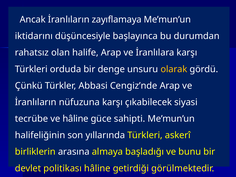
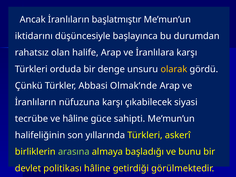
zayıflamaya: zayıflamaya -> başlatmıştır
Cengiz’nde: Cengiz’nde -> Olmak’nde
arasına colour: white -> light green
